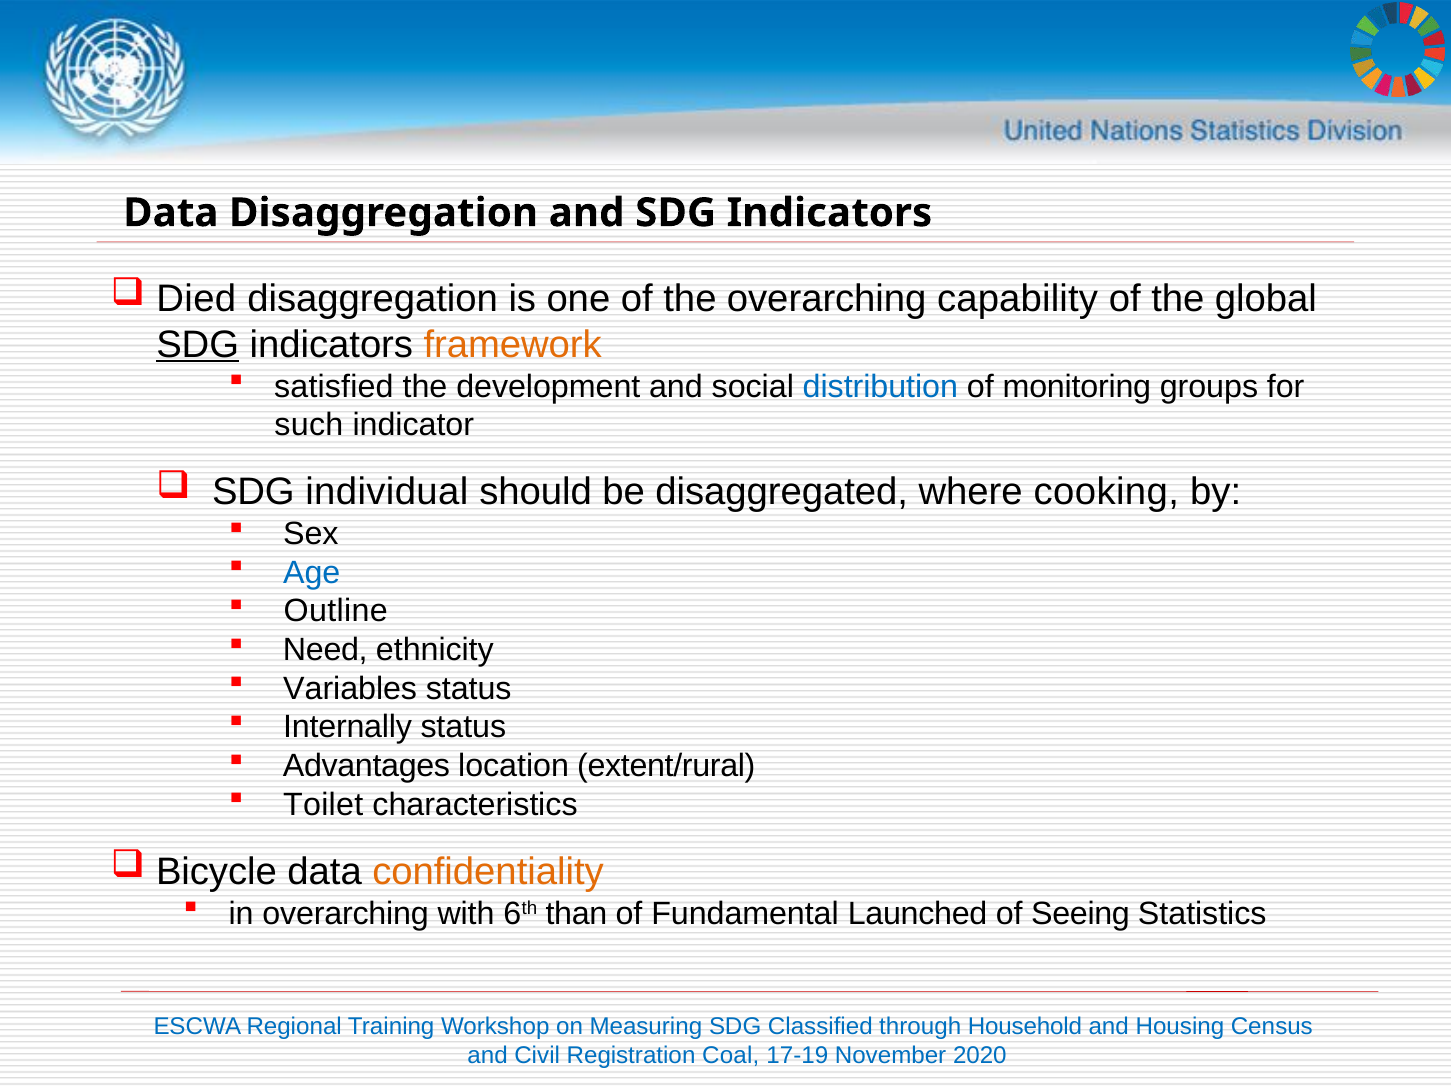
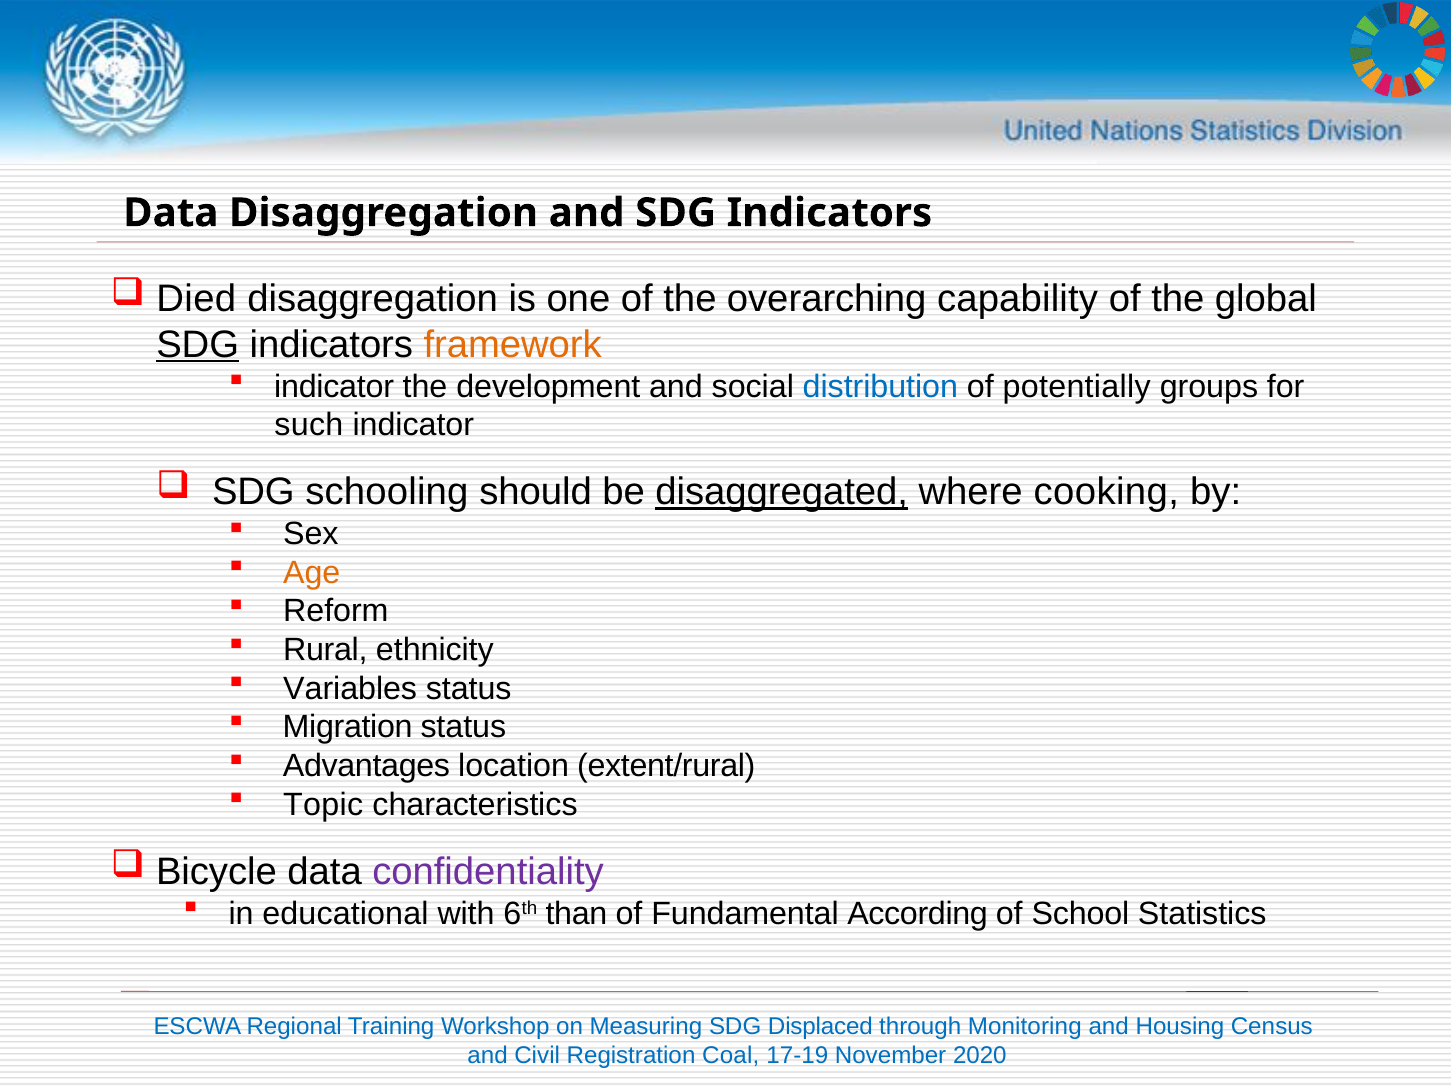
satisfied at (334, 387): satisfied -> indicator
monitoring: monitoring -> potentially
individual: individual -> schooling
disaggregated underline: none -> present
Age colour: blue -> orange
Outline: Outline -> Reform
Need: Need -> Rural
Internally: Internally -> Migration
Toilet: Toilet -> Topic
confidentiality colour: orange -> purple
in overarching: overarching -> educational
Launched: Launched -> According
Seeing: Seeing -> School
Classified: Classified -> Displaced
Household: Household -> Monitoring
